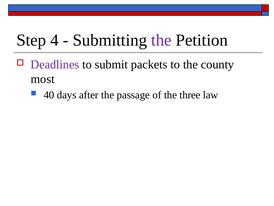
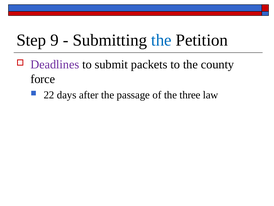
4: 4 -> 9
the at (161, 40) colour: purple -> blue
most: most -> force
40: 40 -> 22
